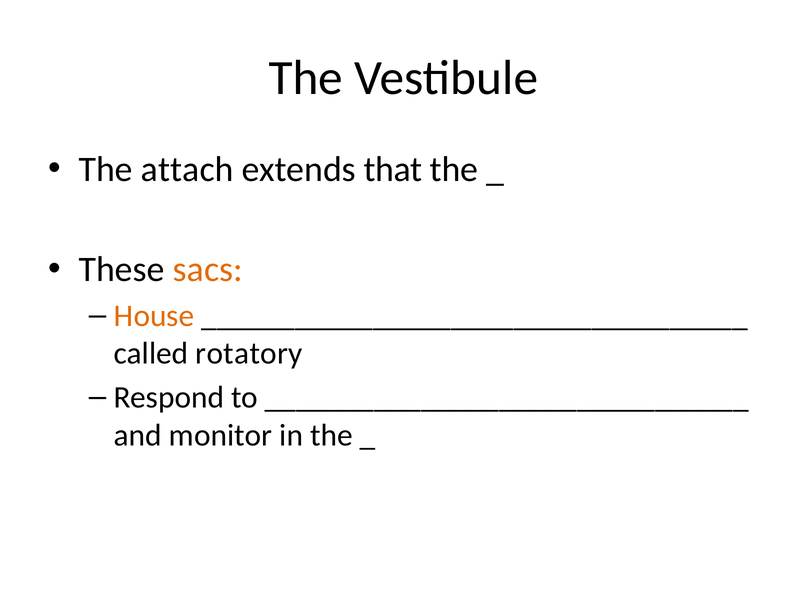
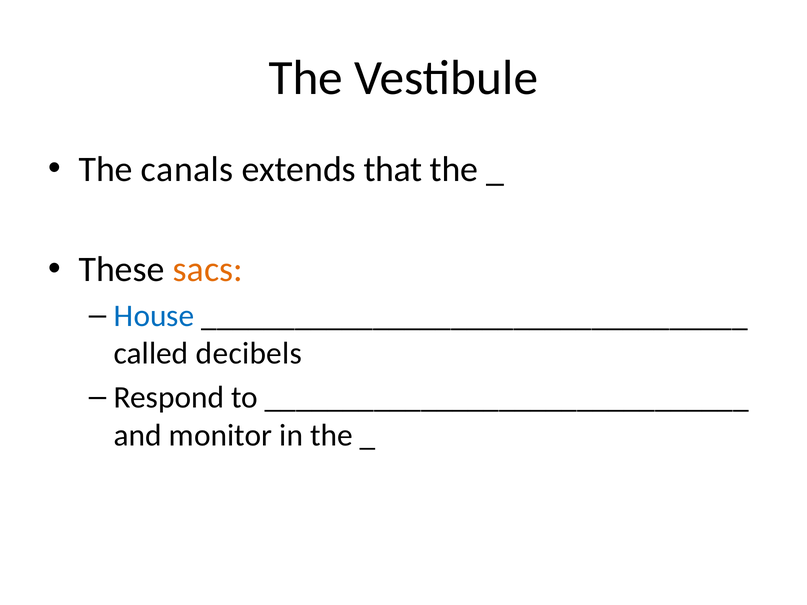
attach: attach -> canals
House colour: orange -> blue
rotatory: rotatory -> decibels
